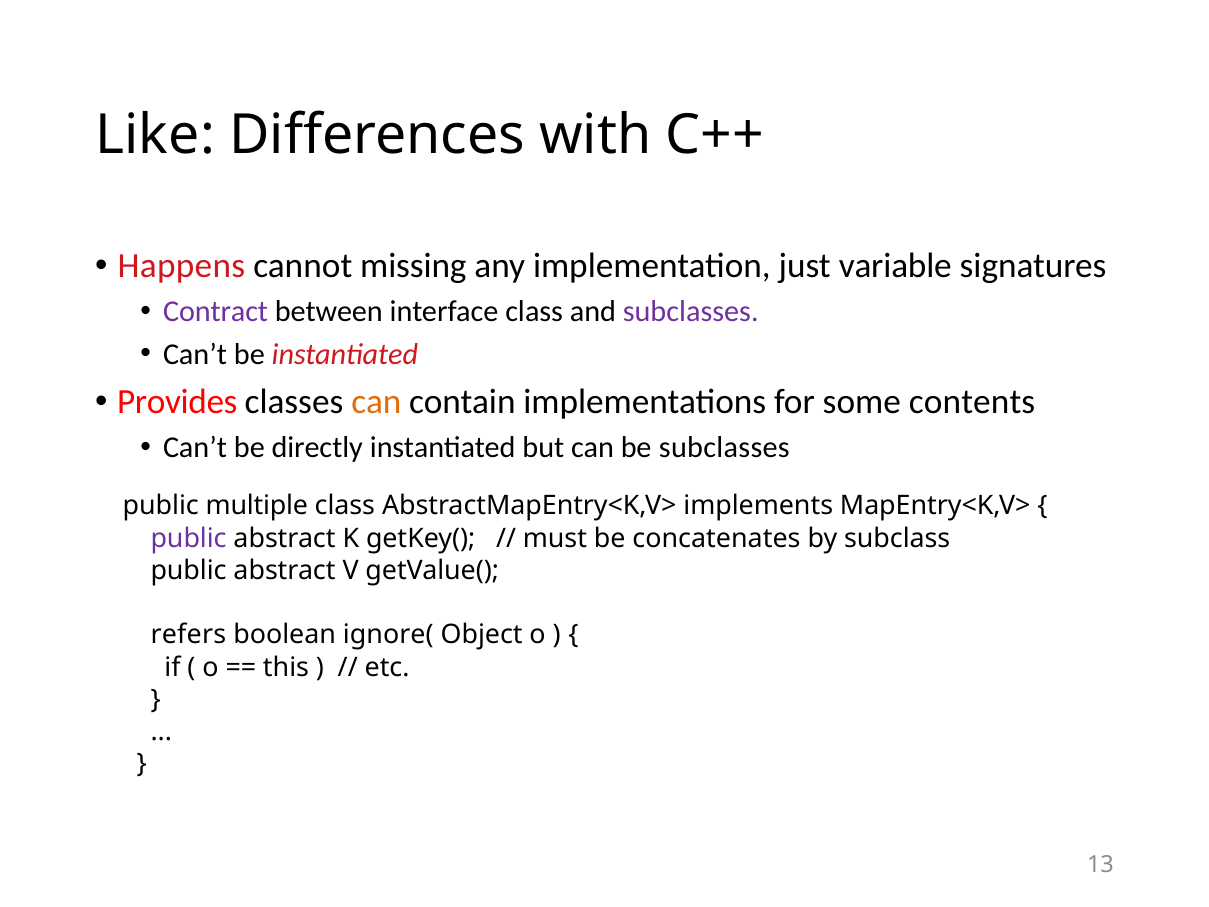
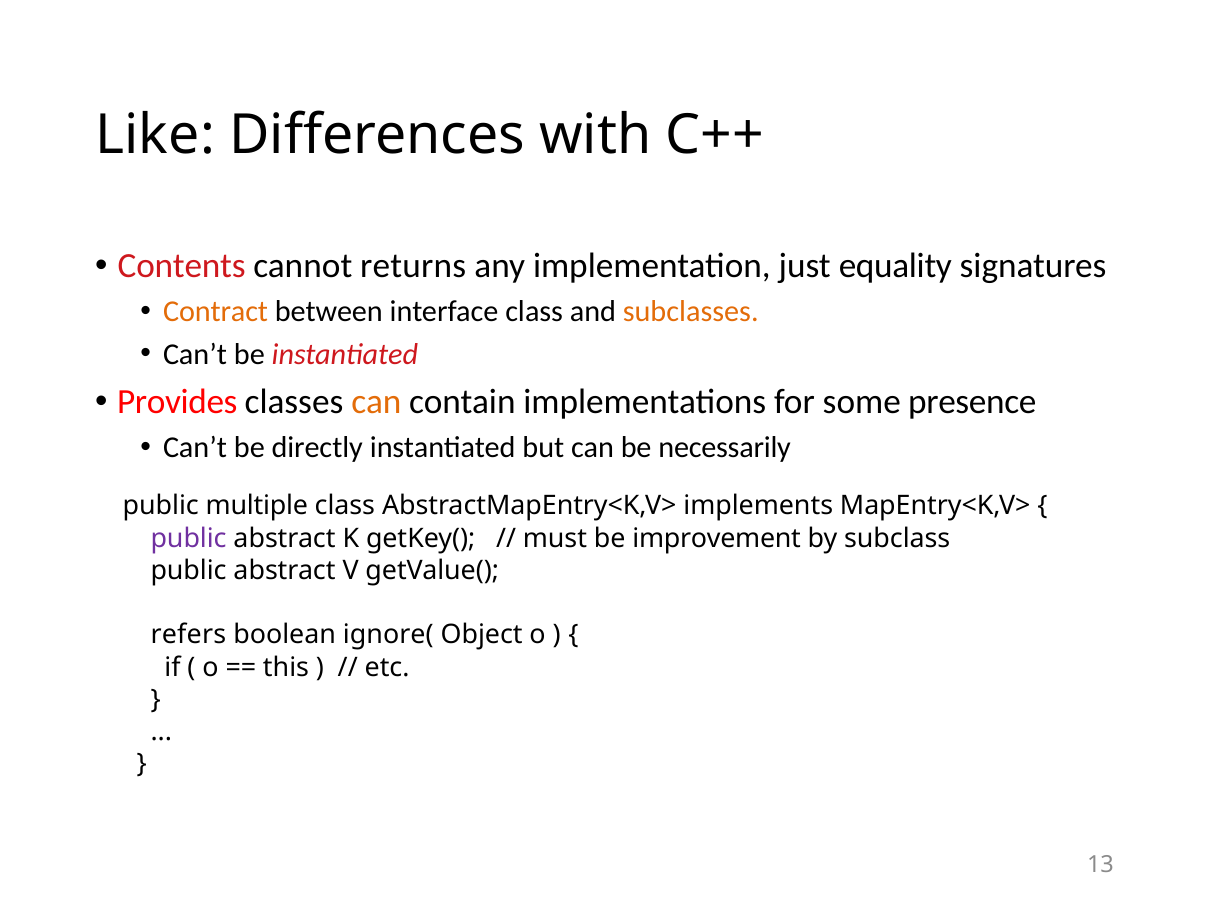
Happens: Happens -> Contents
missing: missing -> returns
variable: variable -> equality
Contract colour: purple -> orange
subclasses at (691, 312) colour: purple -> orange
contents: contents -> presence
be subclasses: subclasses -> necessarily
concatenates: concatenates -> improvement
